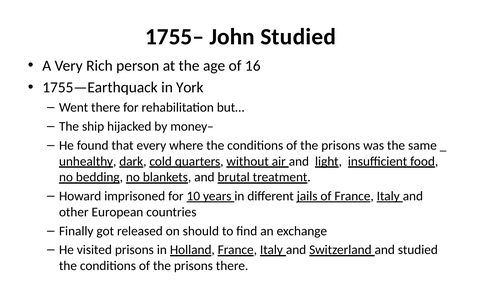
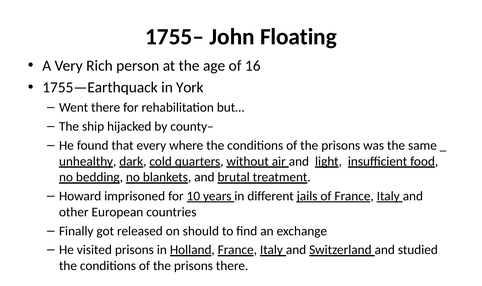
John Studied: Studied -> Floating
money–: money– -> county–
